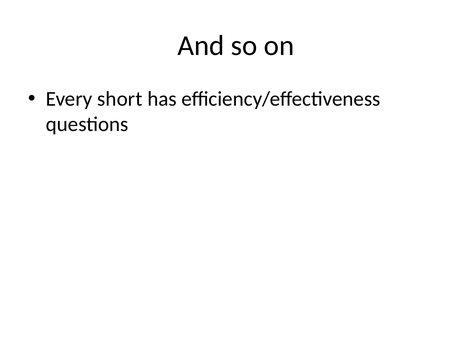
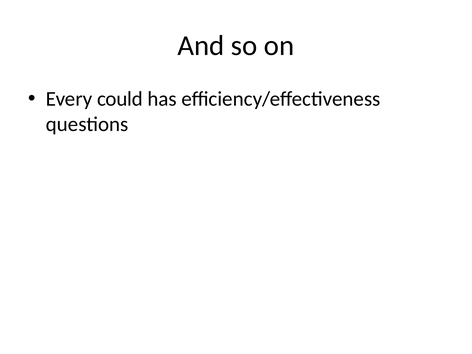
short: short -> could
